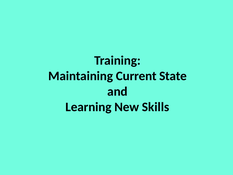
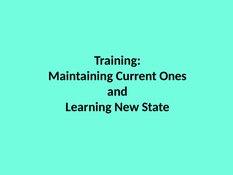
State: State -> Ones
Skills: Skills -> State
